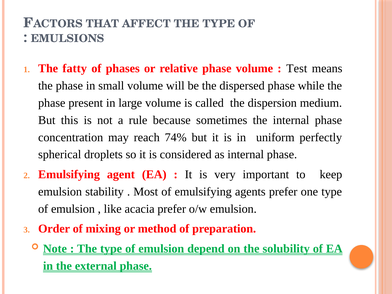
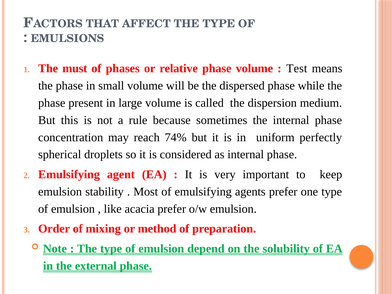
fatty: fatty -> must
